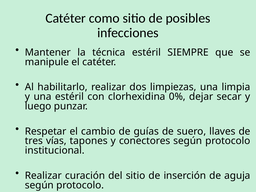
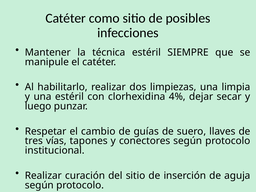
0%: 0% -> 4%
